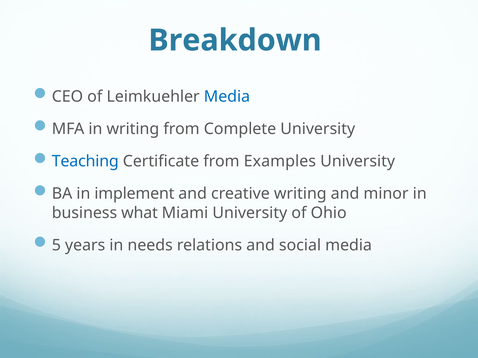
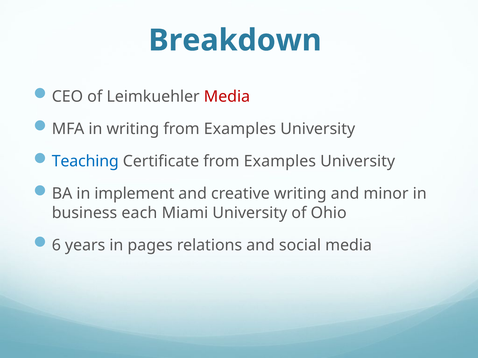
Media at (227, 97) colour: blue -> red
writing from Complete: Complete -> Examples
what: what -> each
5: 5 -> 6
needs: needs -> pages
